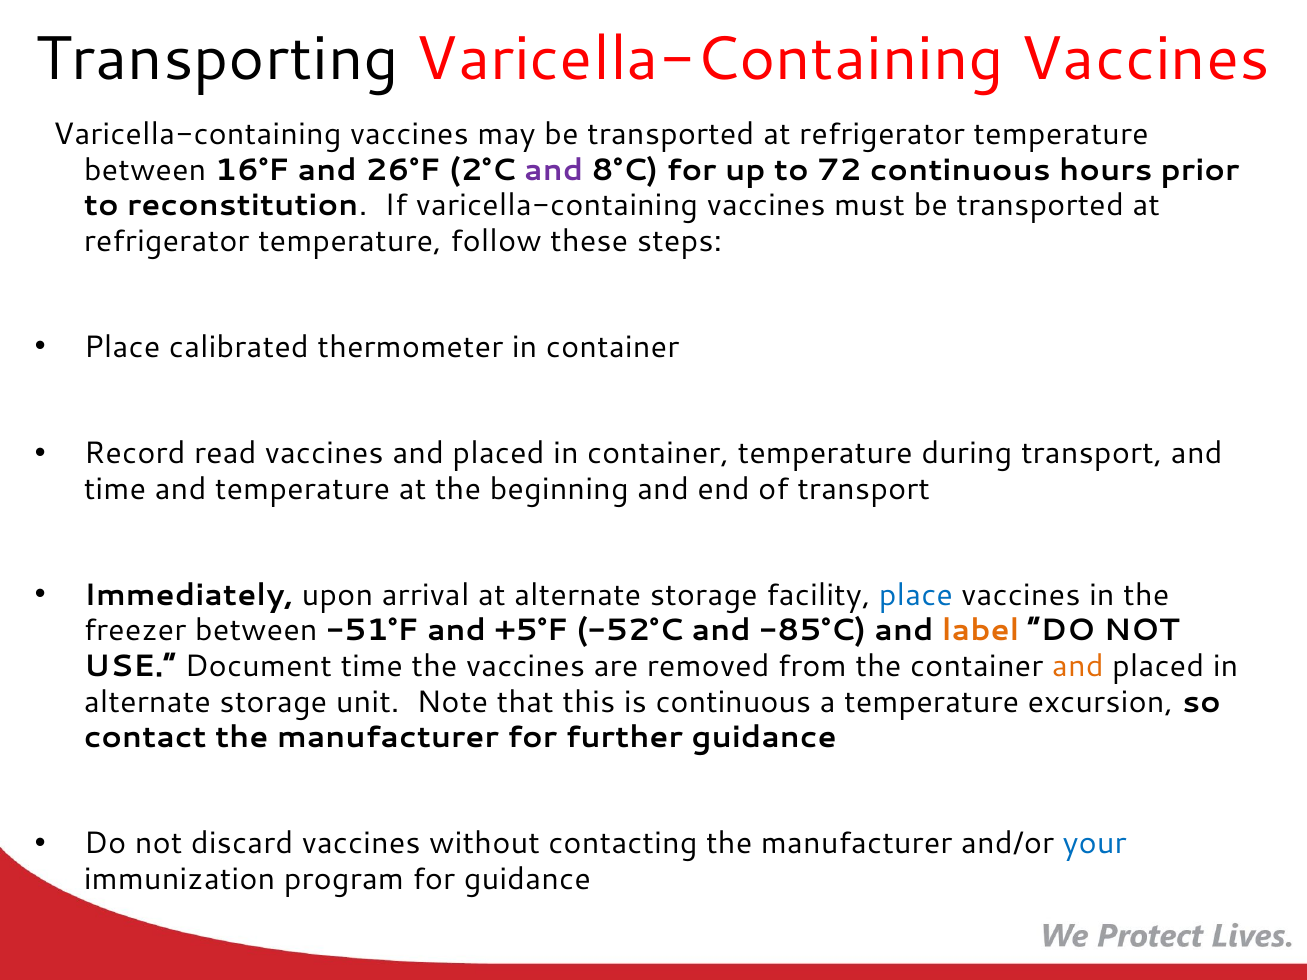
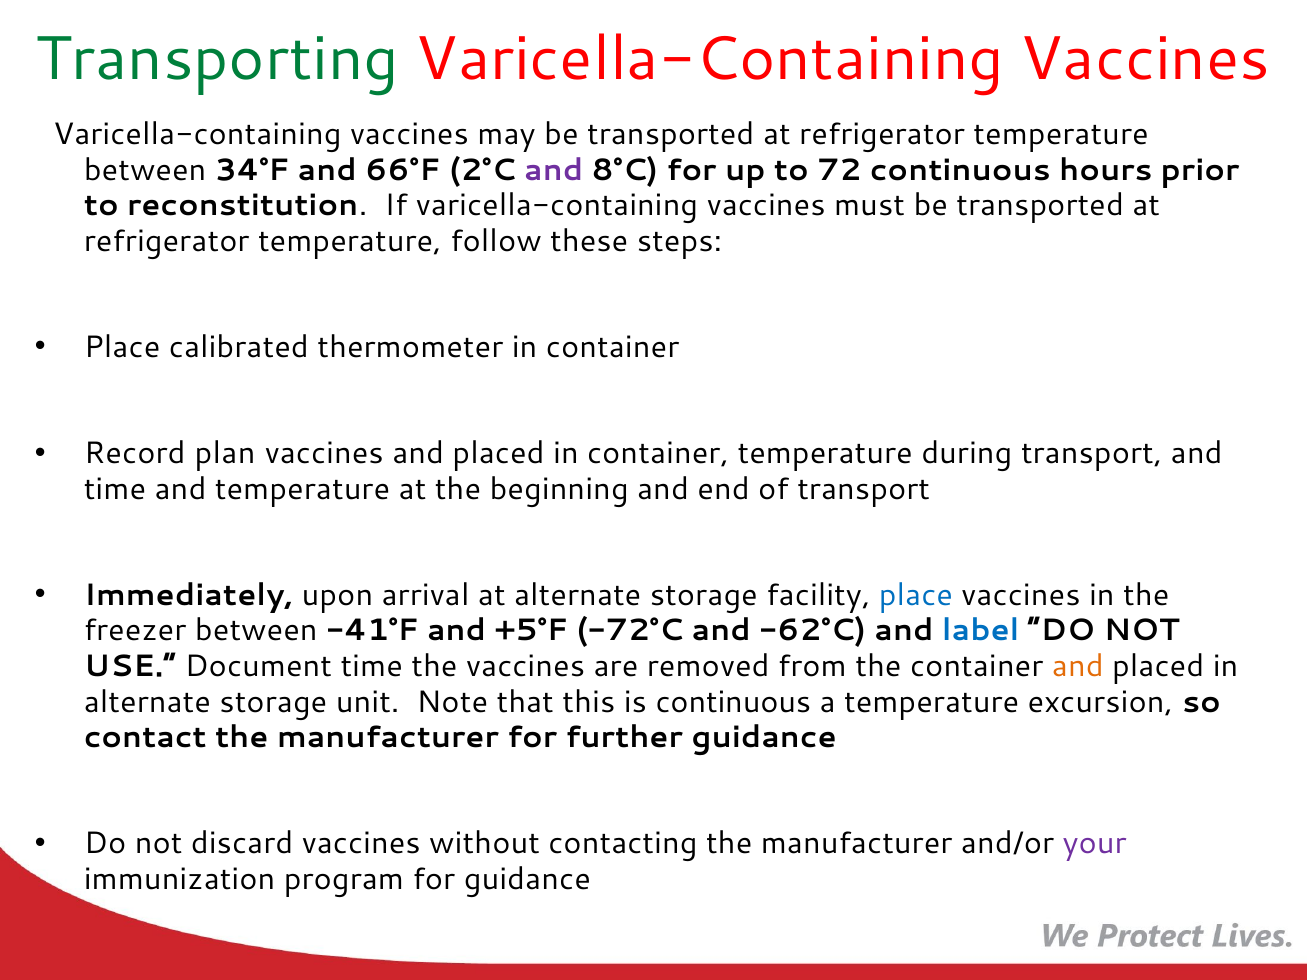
Transporting colour: black -> green
16°F: 16°F -> 34°F
26°F: 26°F -> 66°F
read: read -> plan
-51°F: -51°F -> -41°F
-52°C: -52°C -> -72°C
-85°C: -85°C -> -62°C
label colour: orange -> blue
your colour: blue -> purple
